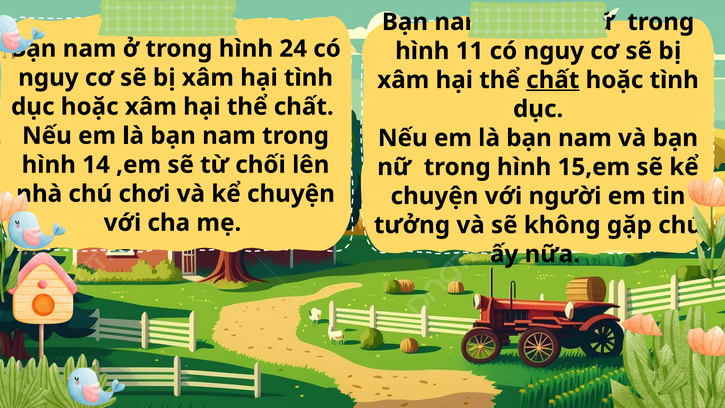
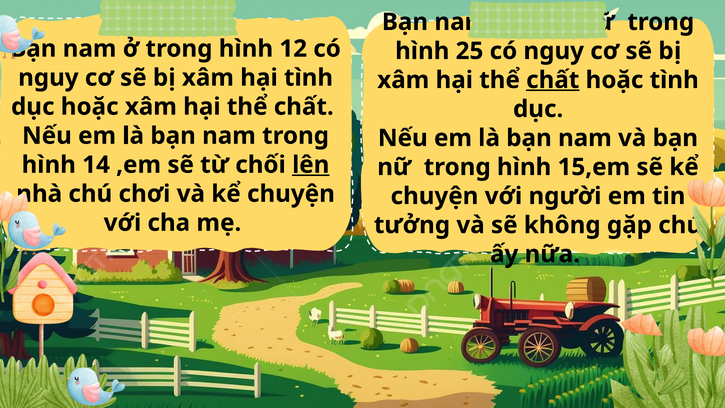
24: 24 -> 12
11: 11 -> 25
lên underline: none -> present
